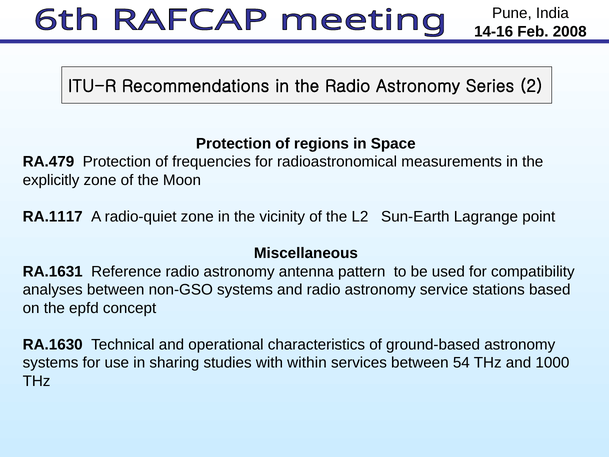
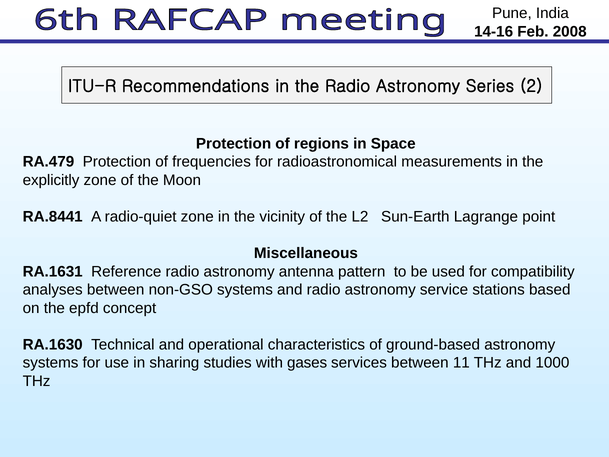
RA.1117: RA.1117 -> RA.8441
within: within -> gases
54: 54 -> 11
